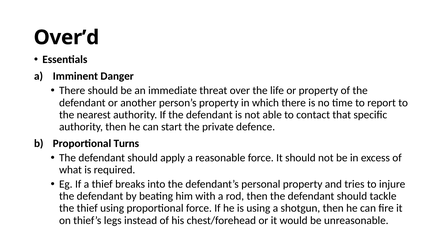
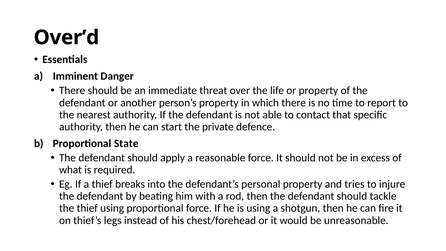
Turns: Turns -> State
